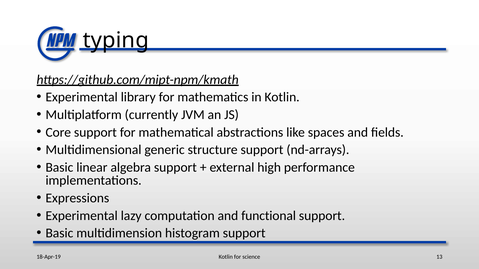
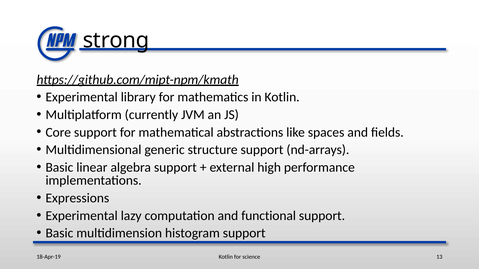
typing: typing -> strong
